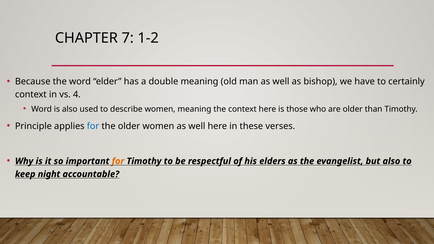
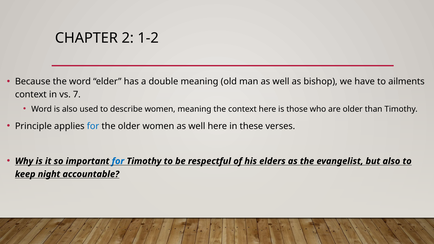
7: 7 -> 2
certainly: certainly -> ailments
4: 4 -> 7
for at (118, 161) colour: orange -> blue
